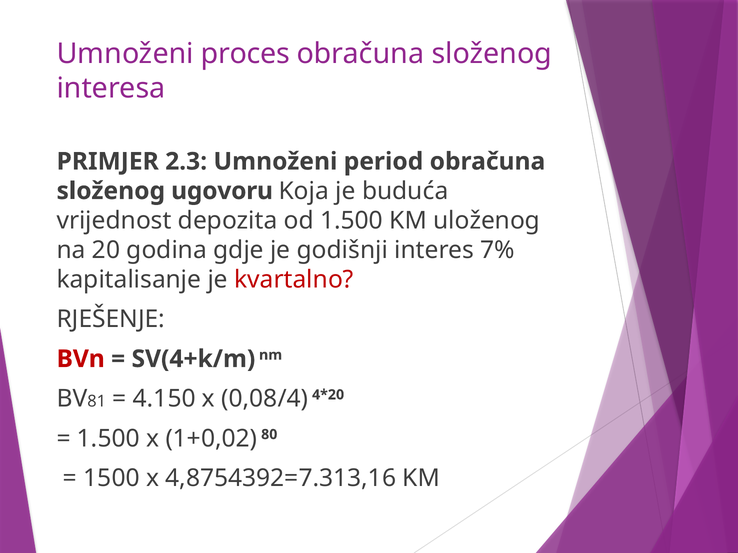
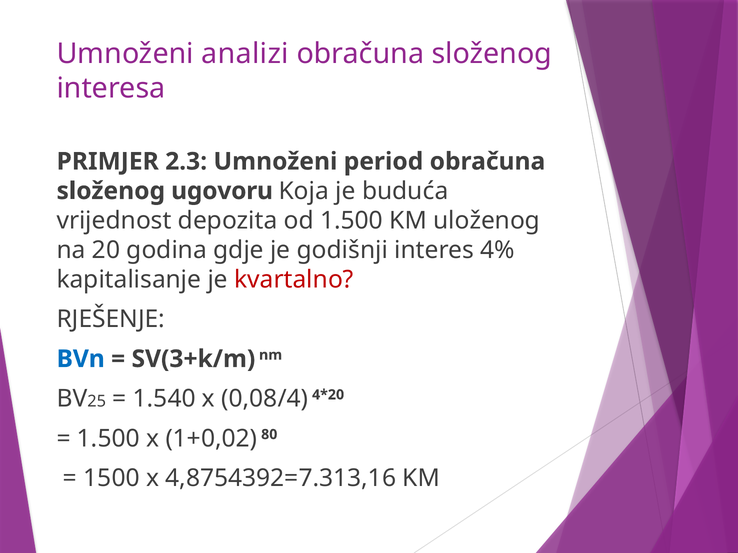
proces: proces -> analizi
7%: 7% -> 4%
BVn colour: red -> blue
SV(4+k/m: SV(4+k/m -> SV(3+k/m
81: 81 -> 25
4.150: 4.150 -> 1.540
